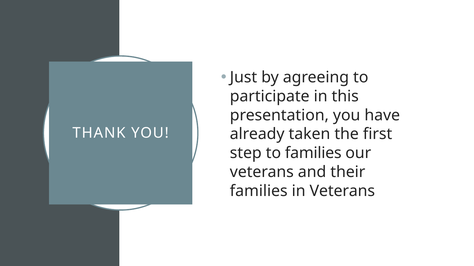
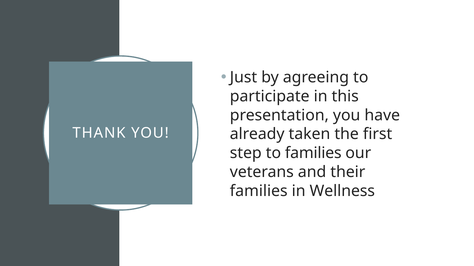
in Veterans: Veterans -> Wellness
